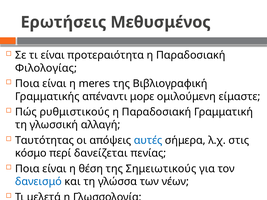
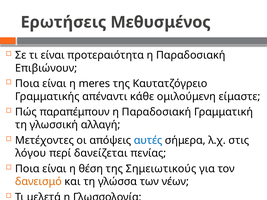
Φιλολογίας: Φιλολογίας -> Επιβιώνουν
Βιβλιογραφική: Βιβλιογραφική -> Καυτατζόγρειο
μορε: μορε -> κάθε
ρυθμιστικούς: ρυθμιστικούς -> παραπέμπουν
Ταυτότητας: Ταυτότητας -> Μετέχοντες
κόσμο: κόσμο -> λόγου
δανεισμό colour: blue -> orange
